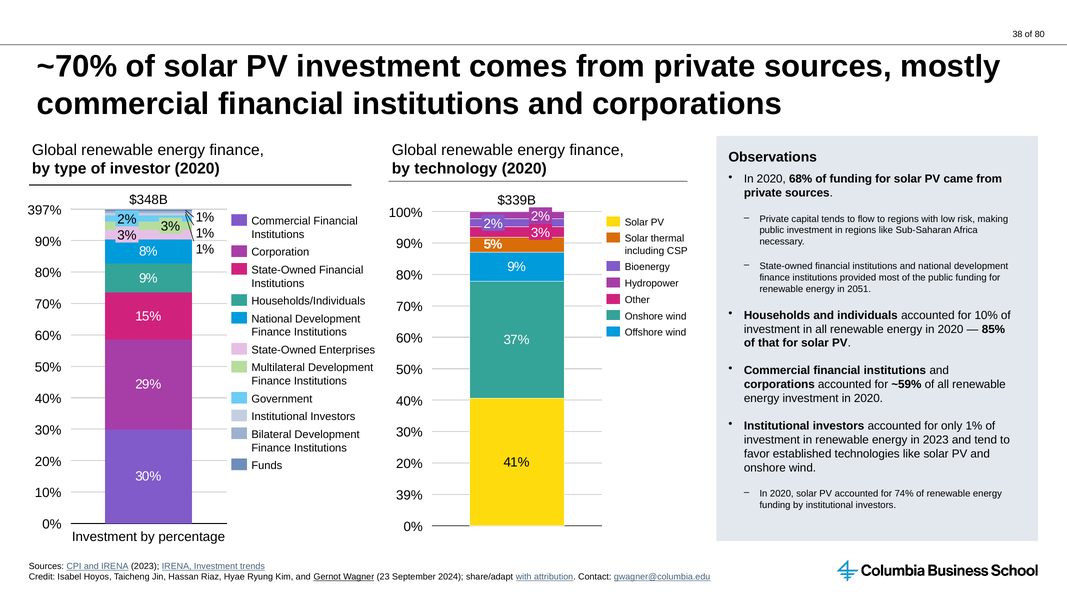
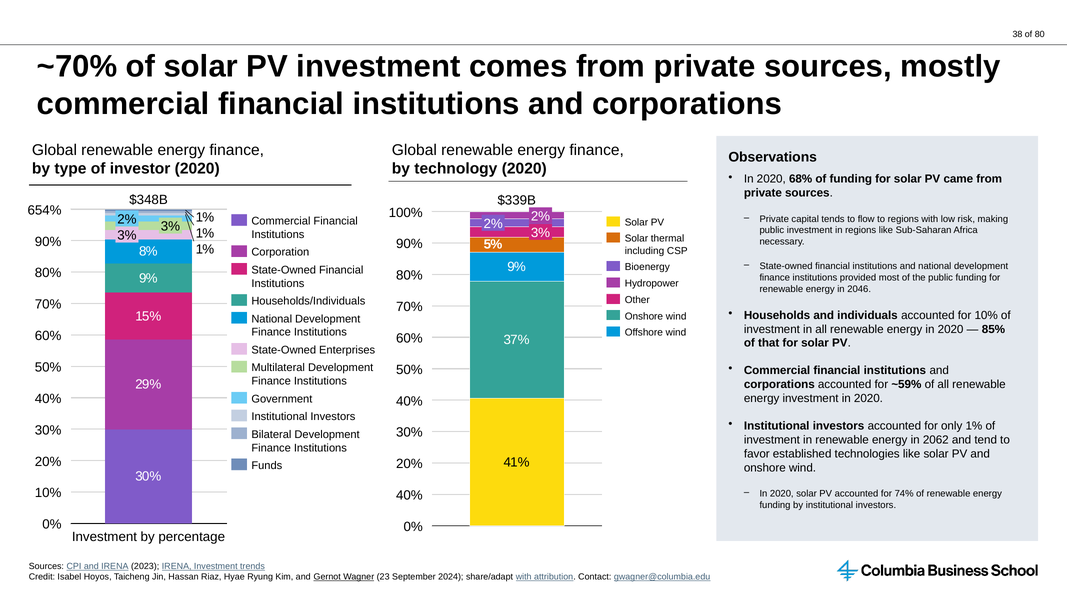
397%: 397% -> 654%
2051: 2051 -> 2046
in 2023: 2023 -> 2062
39% at (409, 496): 39% -> 40%
